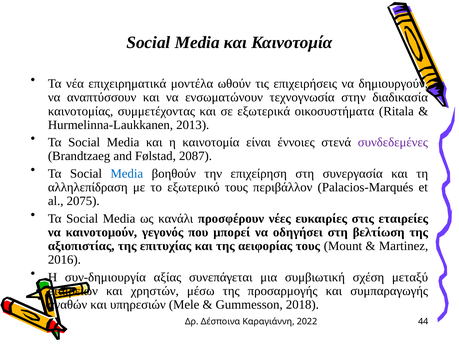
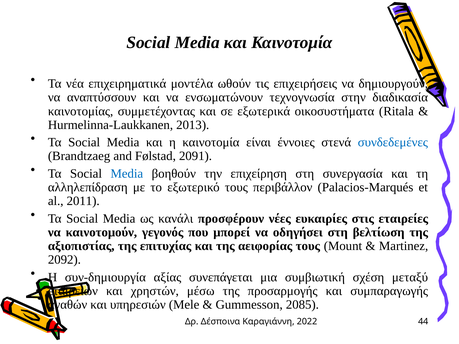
συνδεδεμένες colour: purple -> blue
2087: 2087 -> 2091
2075: 2075 -> 2011
2016: 2016 -> 2092
2018: 2018 -> 2085
